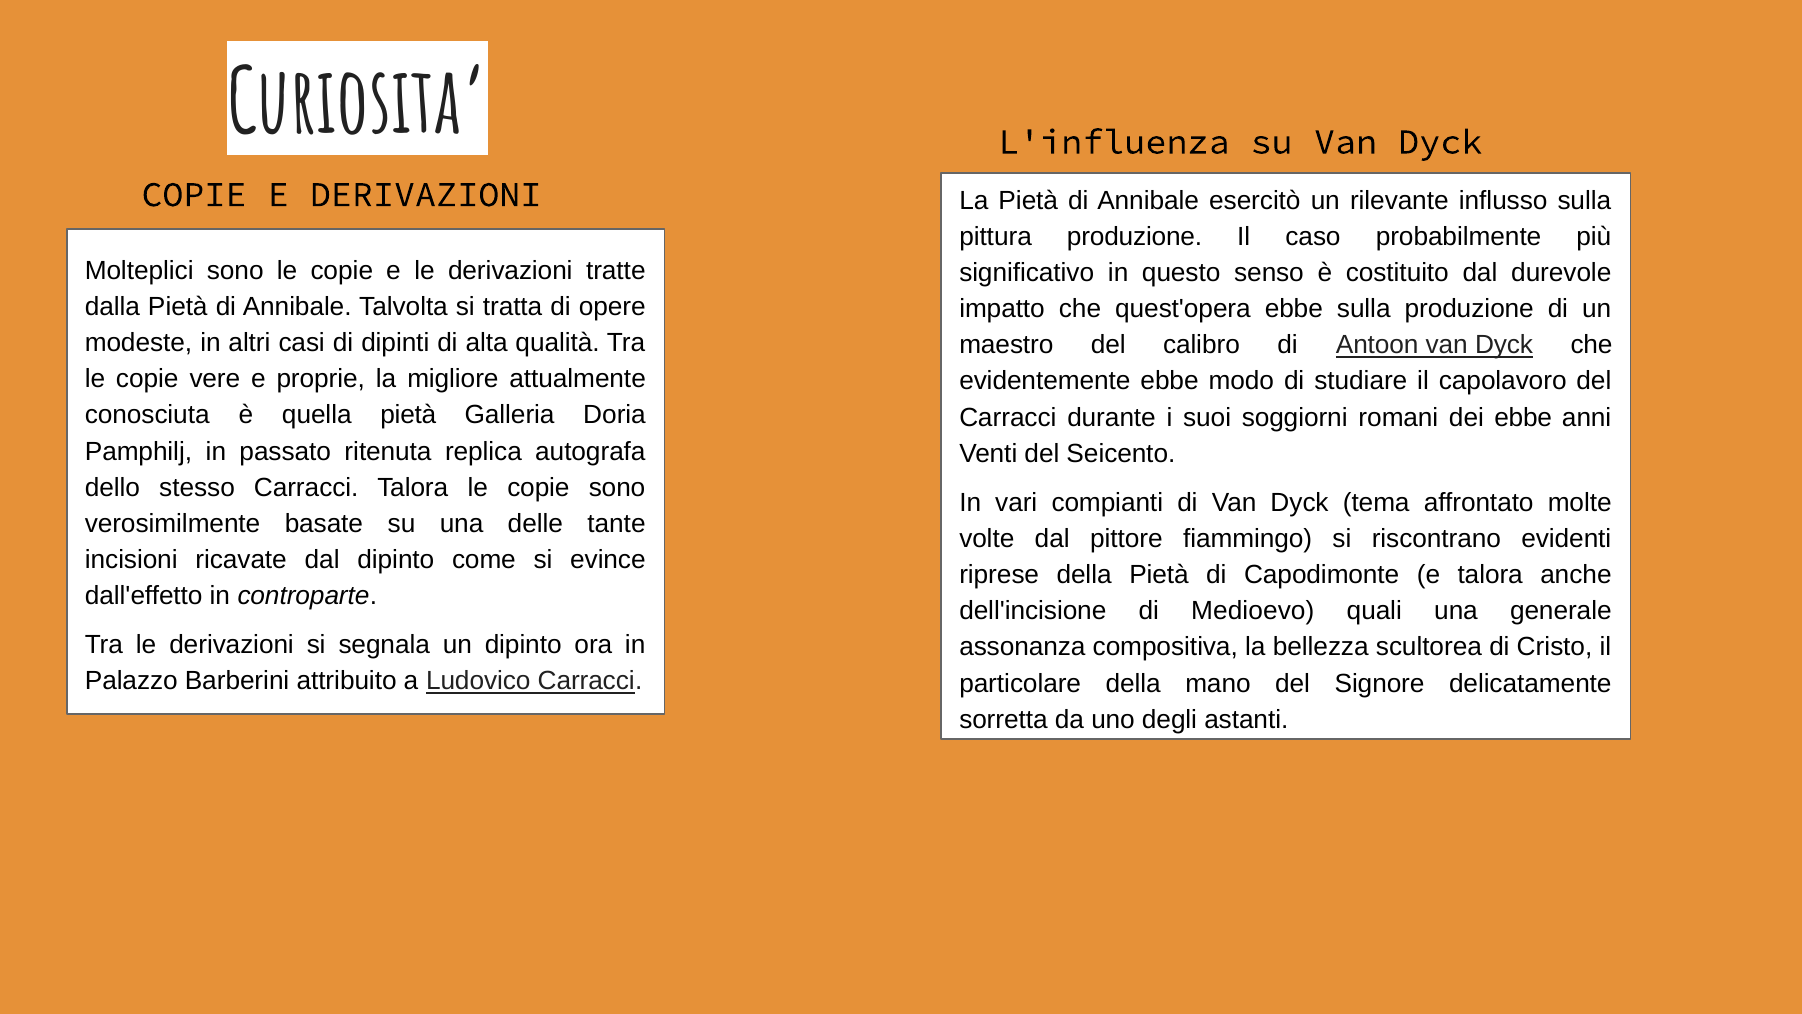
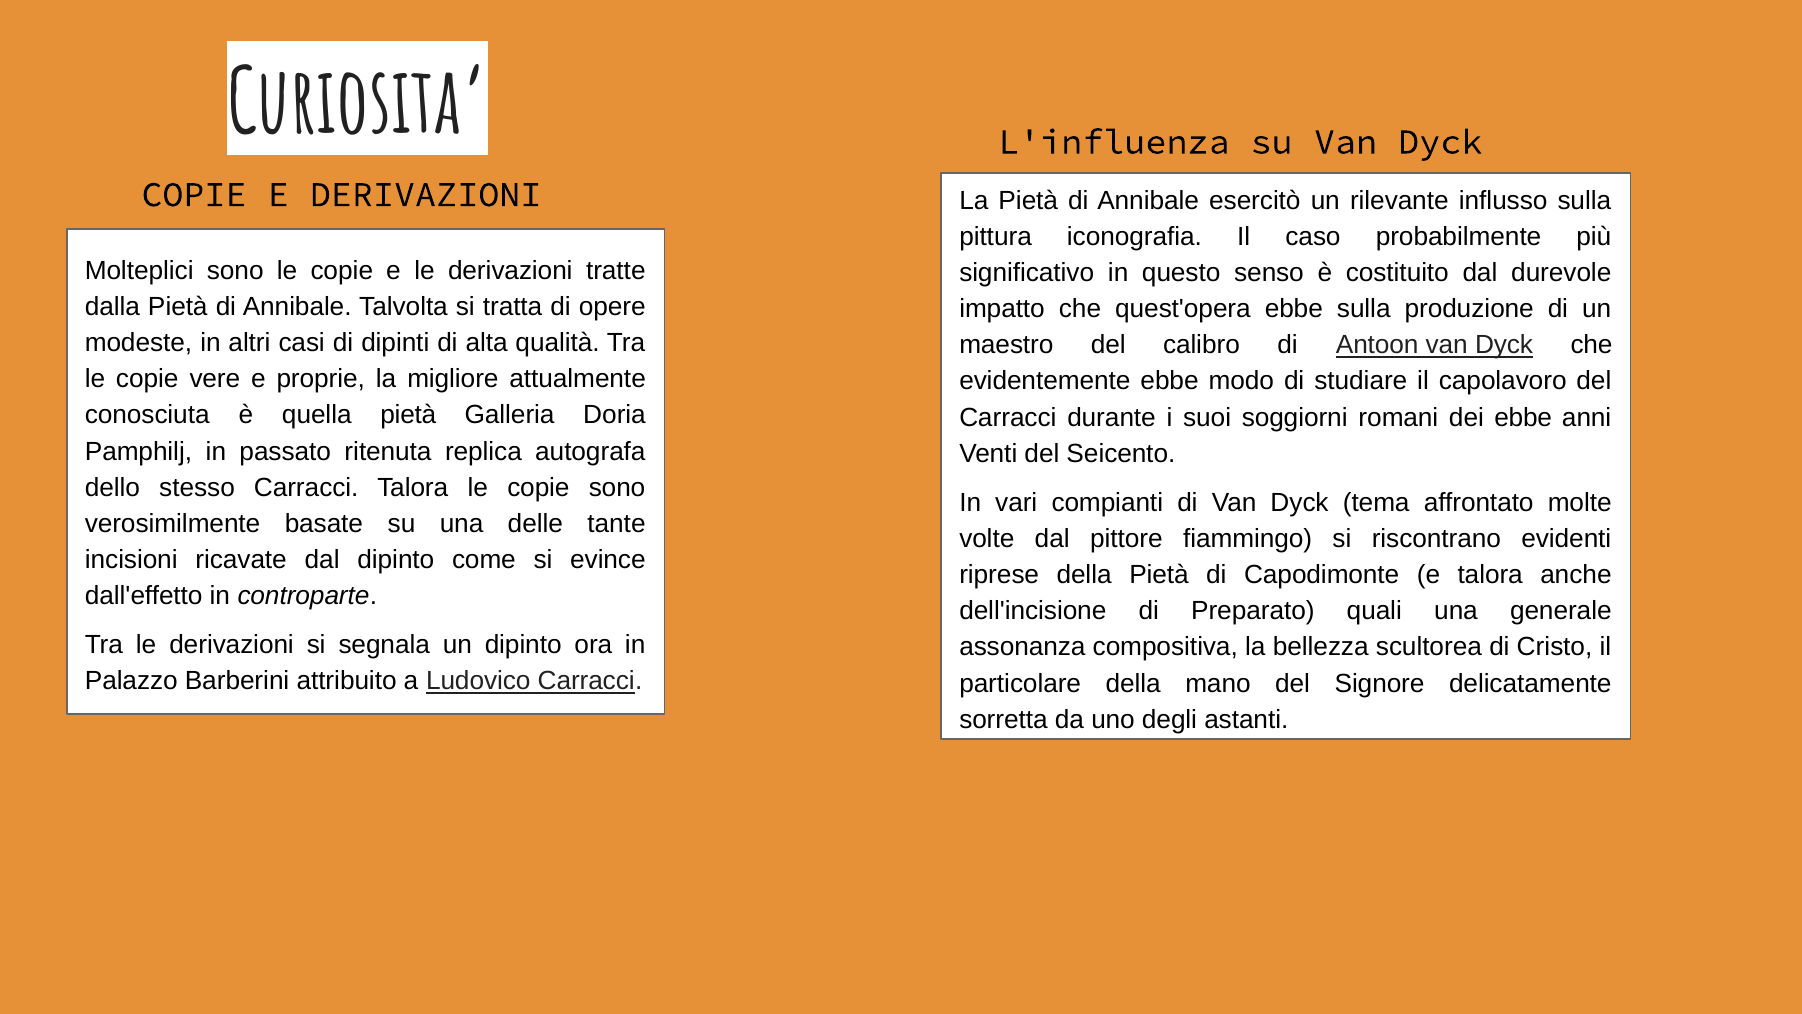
pittura produzione: produzione -> iconografia
Medioevo: Medioevo -> Preparato
